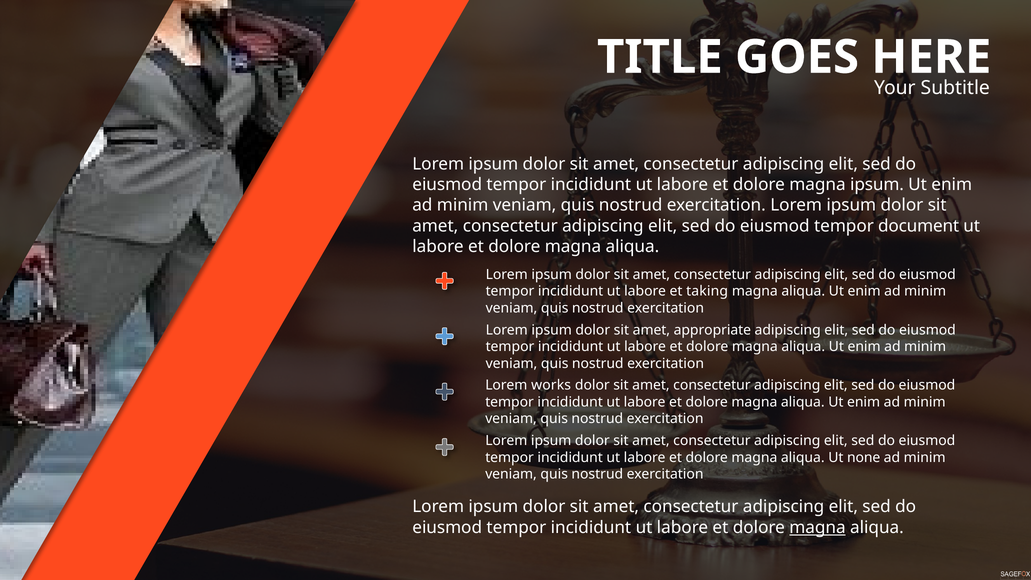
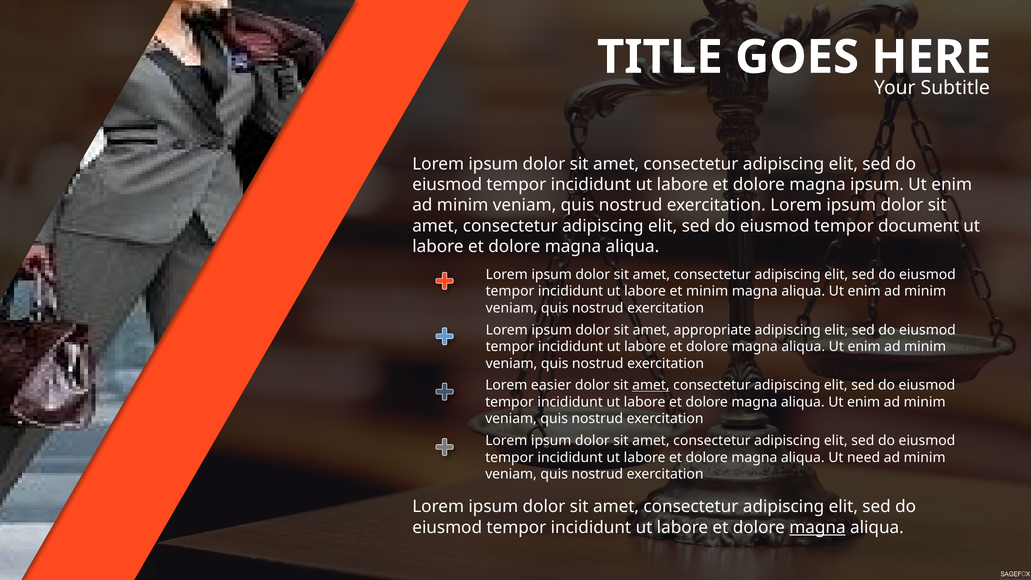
et taking: taking -> minim
works: works -> easier
amet at (651, 385) underline: none -> present
none: none -> need
